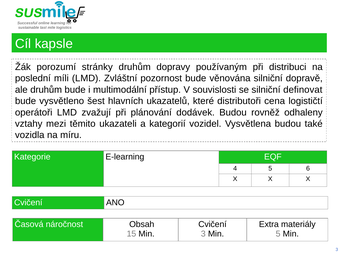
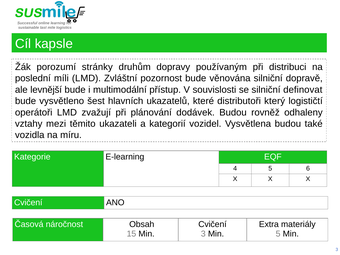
ale druhům: druhům -> levnější
cena: cena -> který
